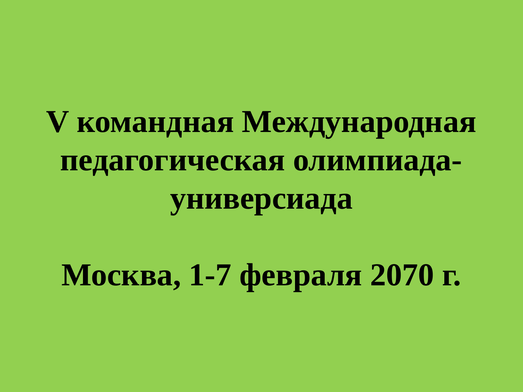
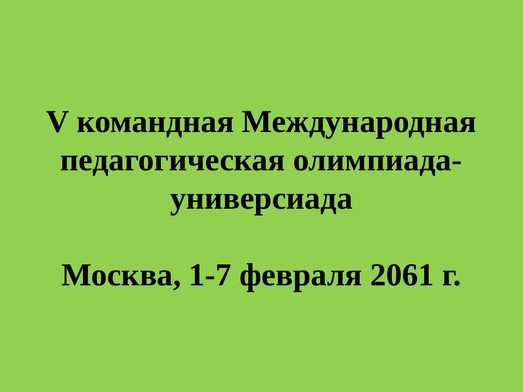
2070: 2070 -> 2061
